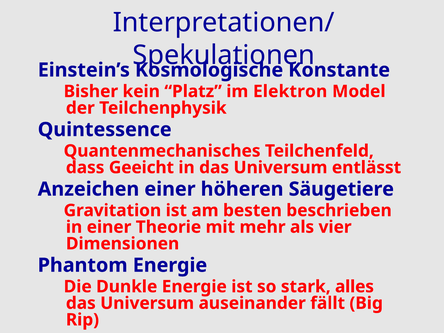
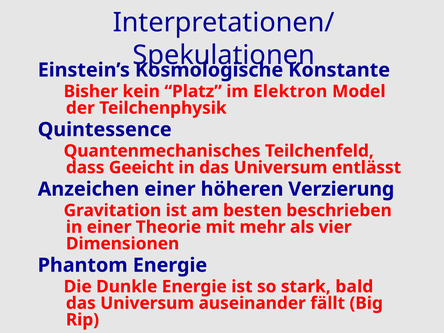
Säugetiere: Säugetiere -> Verzierung
alles: alles -> bald
